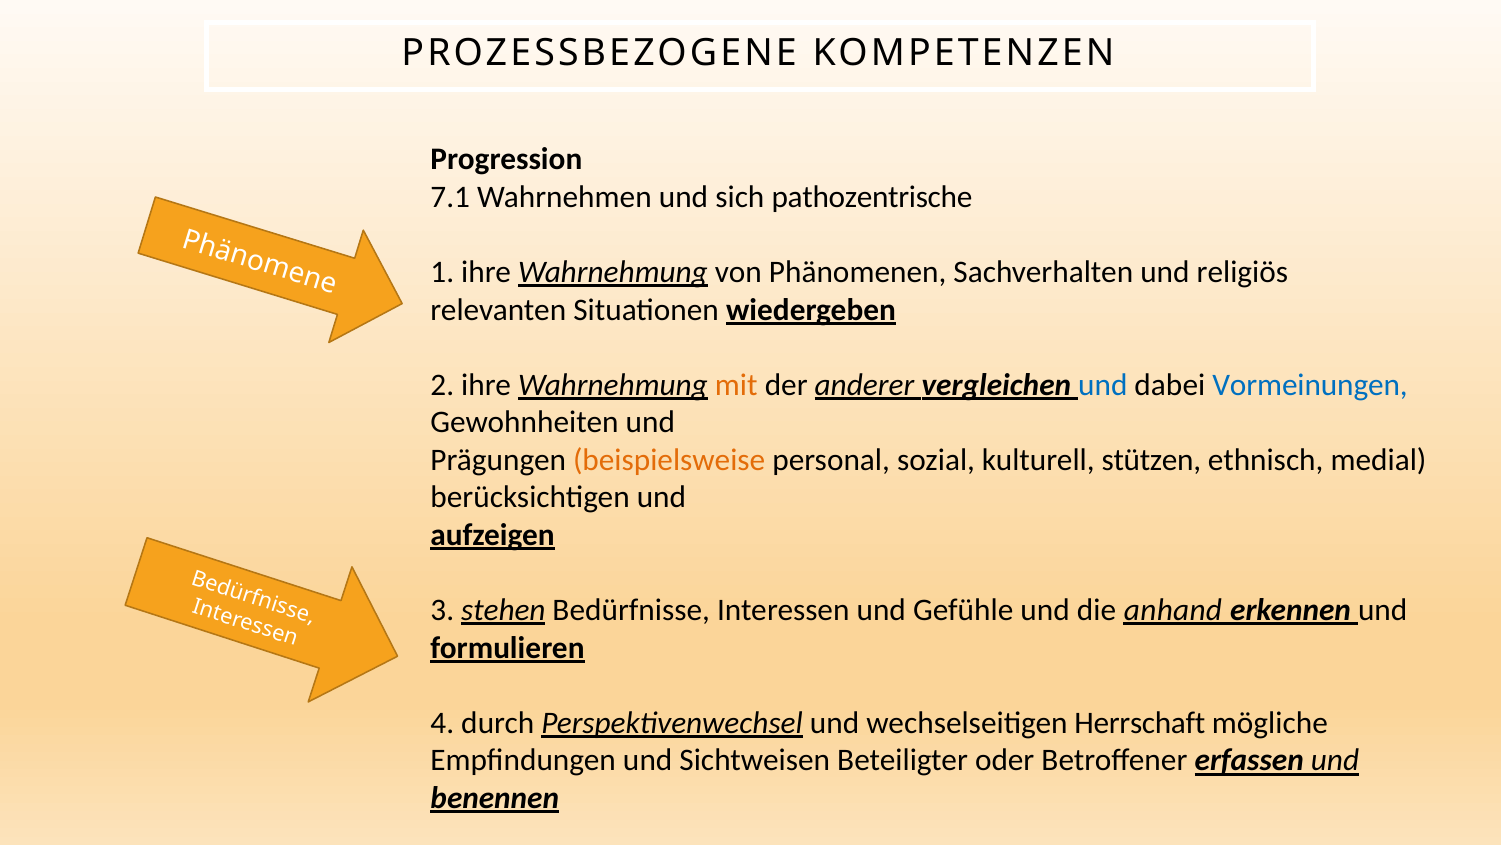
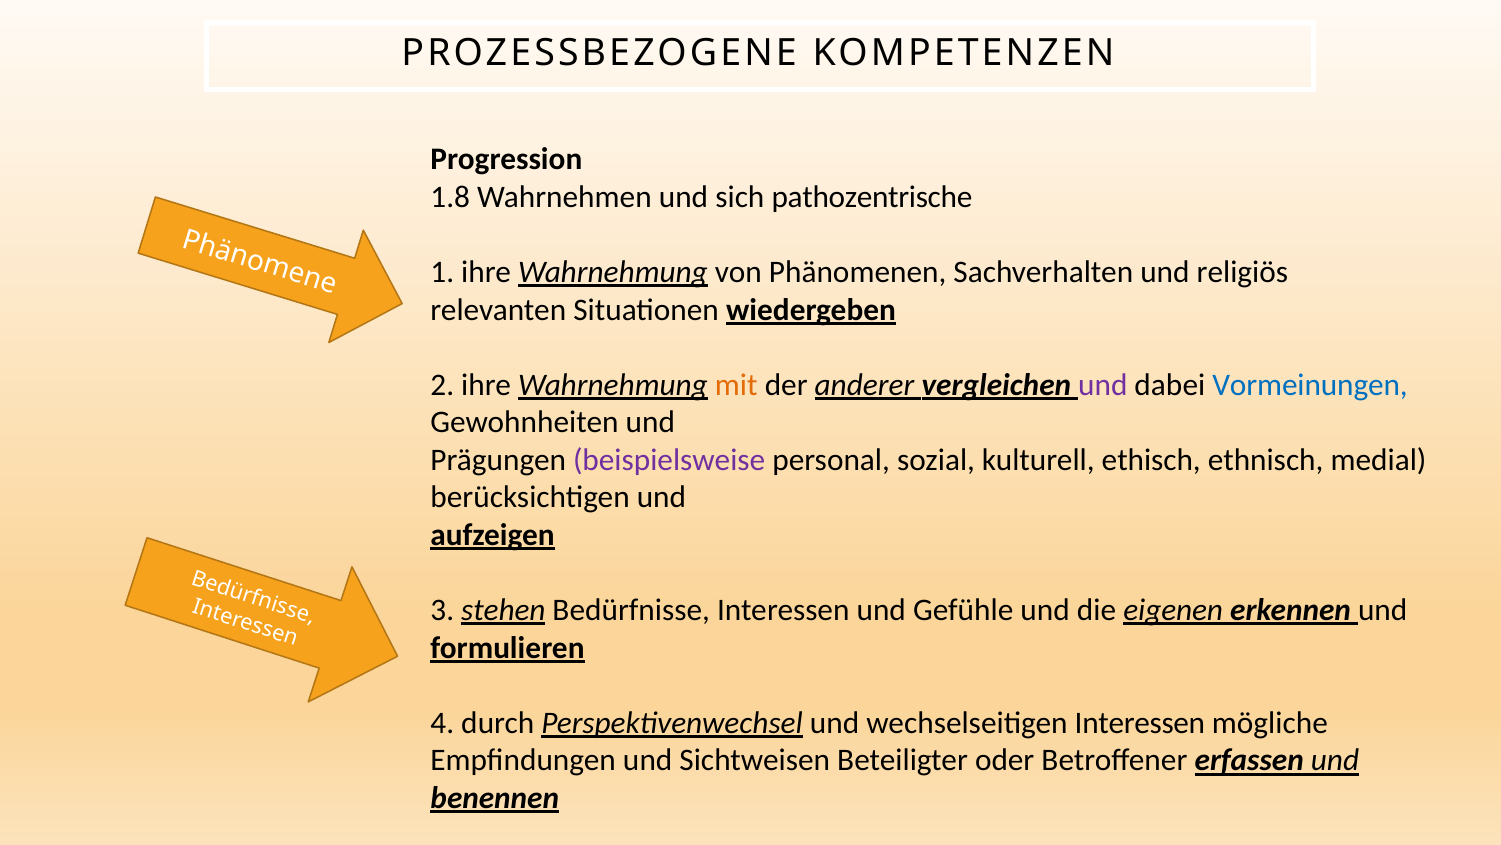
7.1: 7.1 -> 1.8
und at (1103, 385) colour: blue -> purple
beispielsweise colour: orange -> purple
stützen: stützen -> ethisch
anhand: anhand -> eigenen
wechselseitigen Herrschaft: Herrschaft -> Interessen
